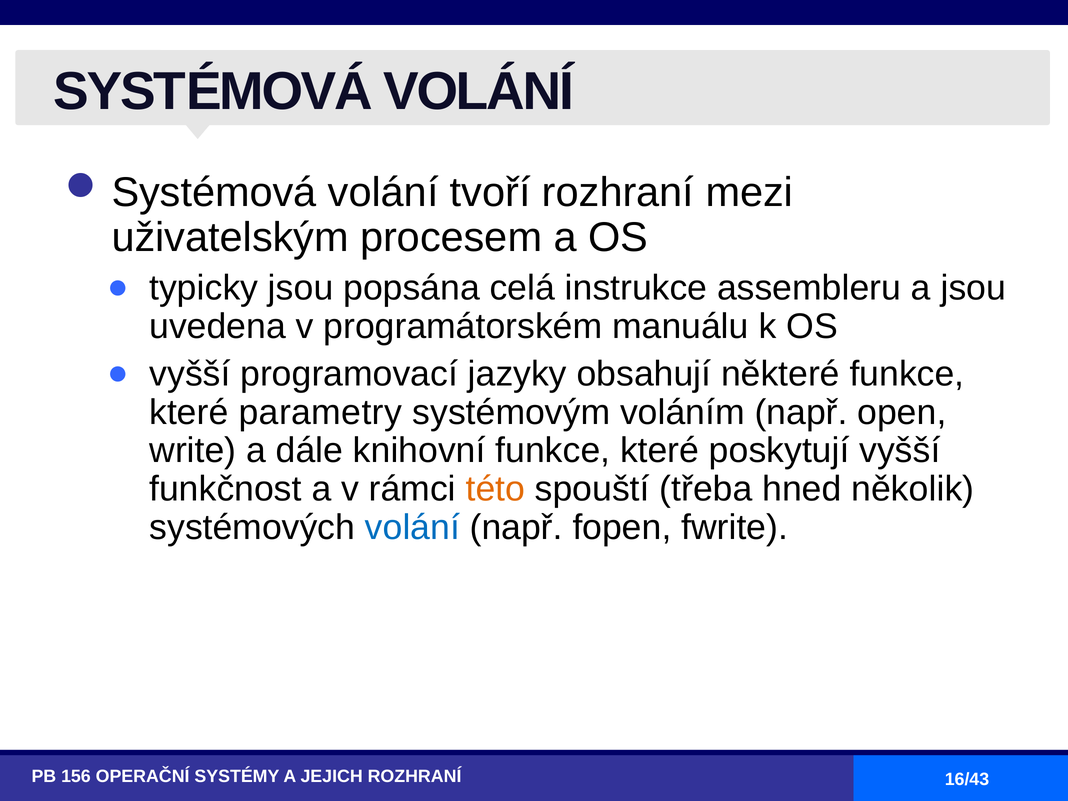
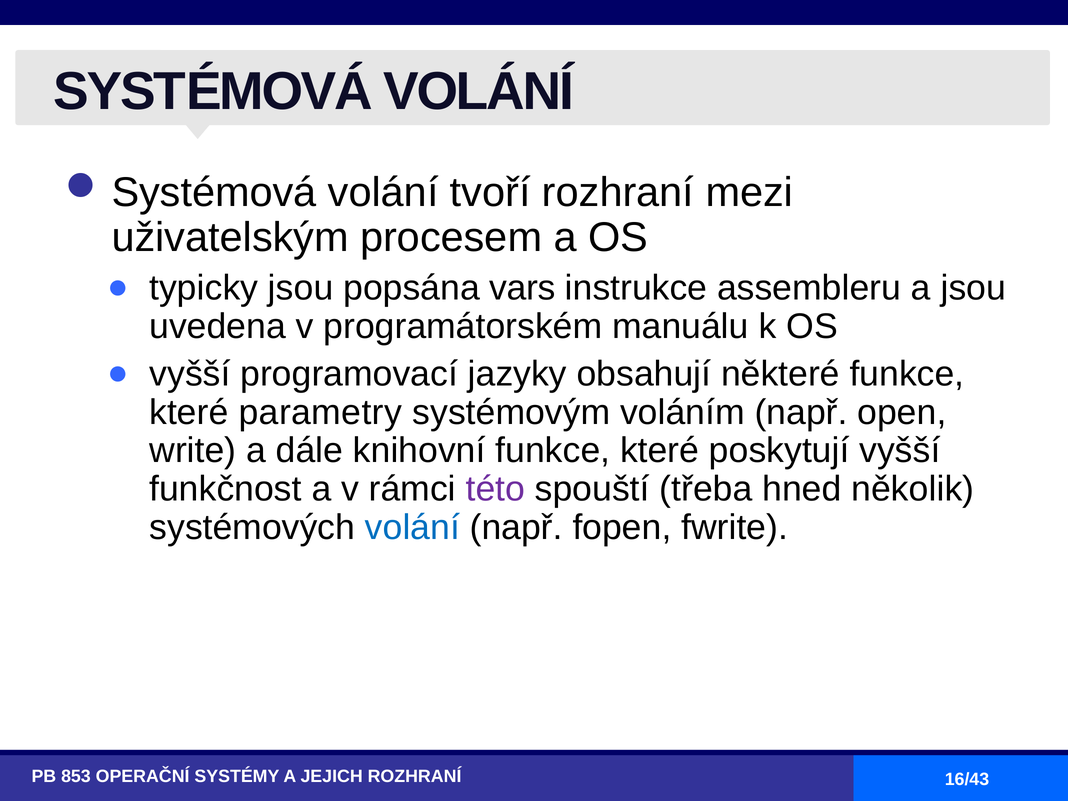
celá: celá -> vars
této colour: orange -> purple
156: 156 -> 853
